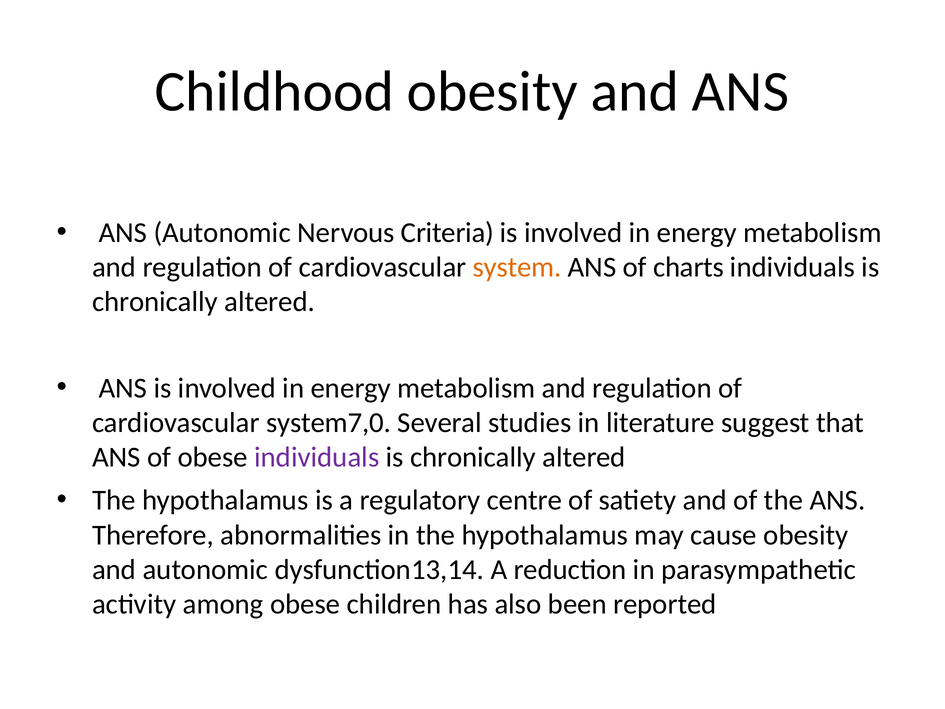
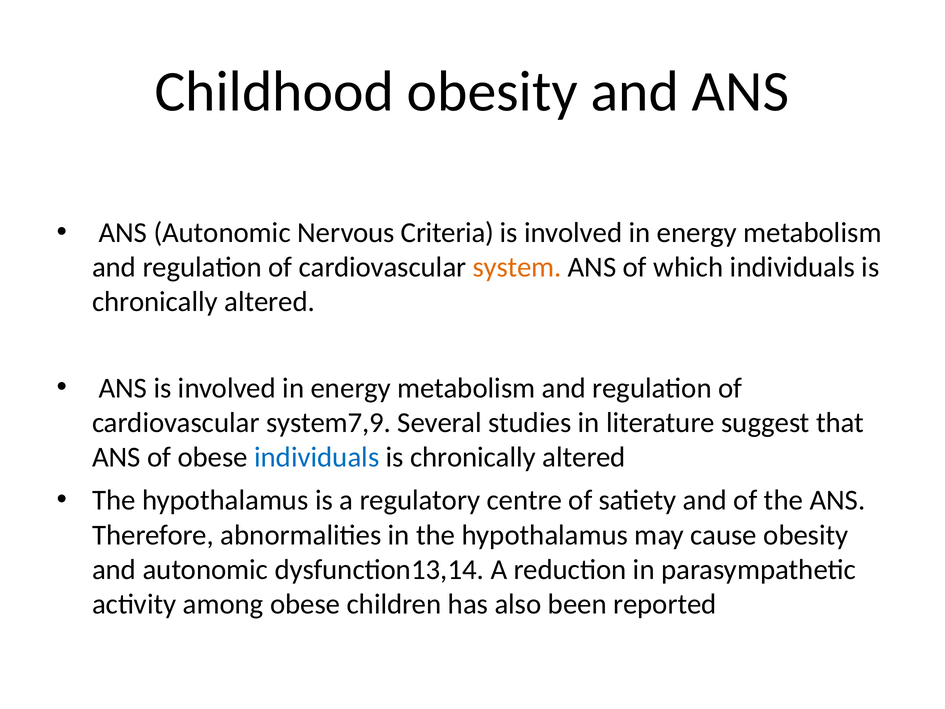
charts: charts -> which
system7,0: system7,0 -> system7,9
individuals at (317, 457) colour: purple -> blue
